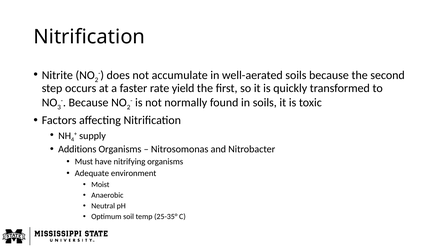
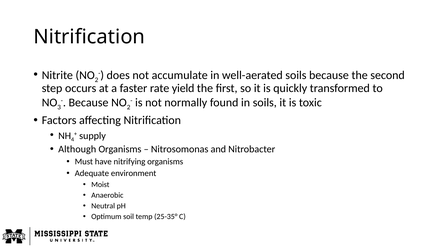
Additions: Additions -> Although
